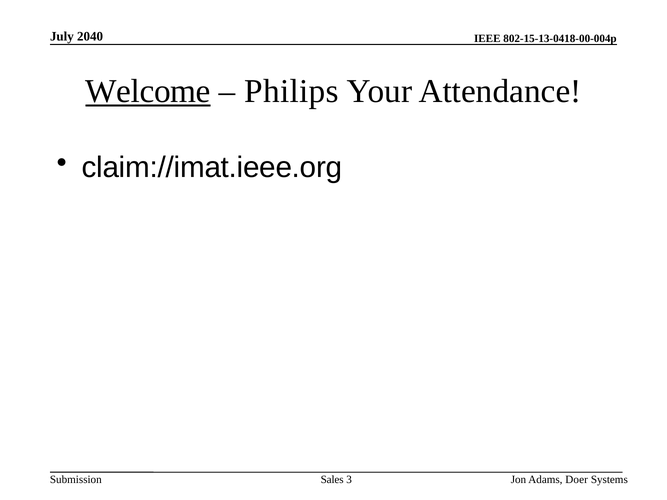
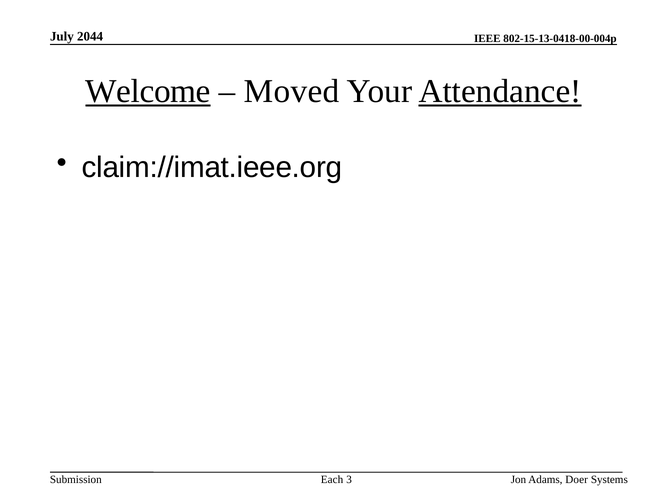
2040: 2040 -> 2044
Philips: Philips -> Moved
Attendance underline: none -> present
Sales: Sales -> Each
